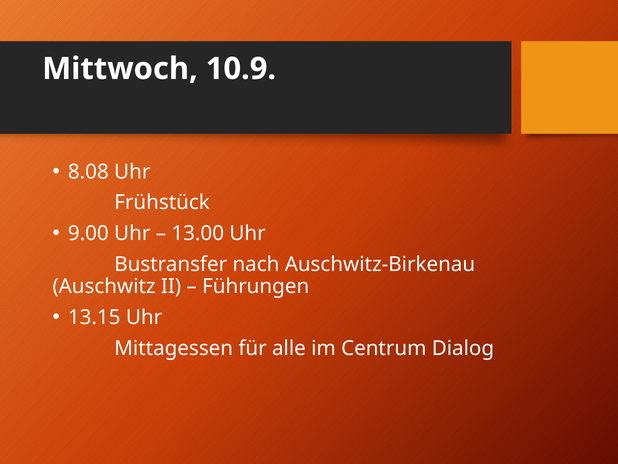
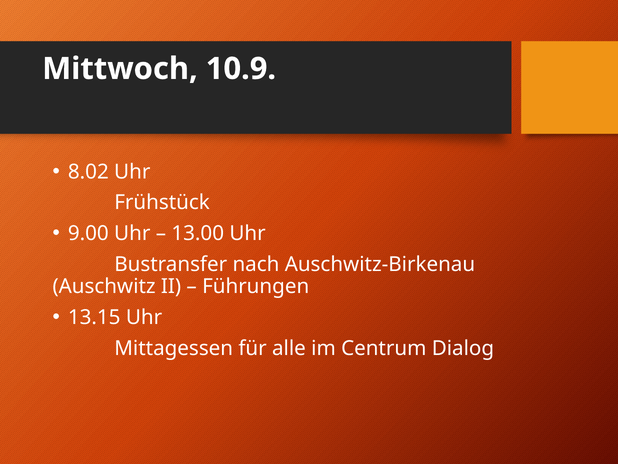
8.08: 8.08 -> 8.02
